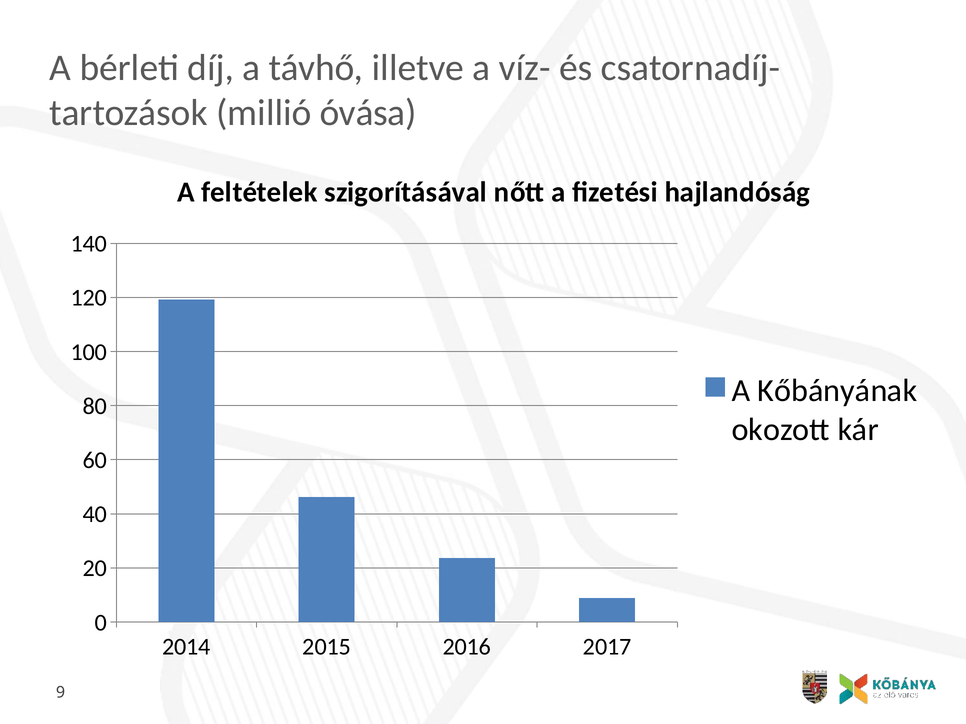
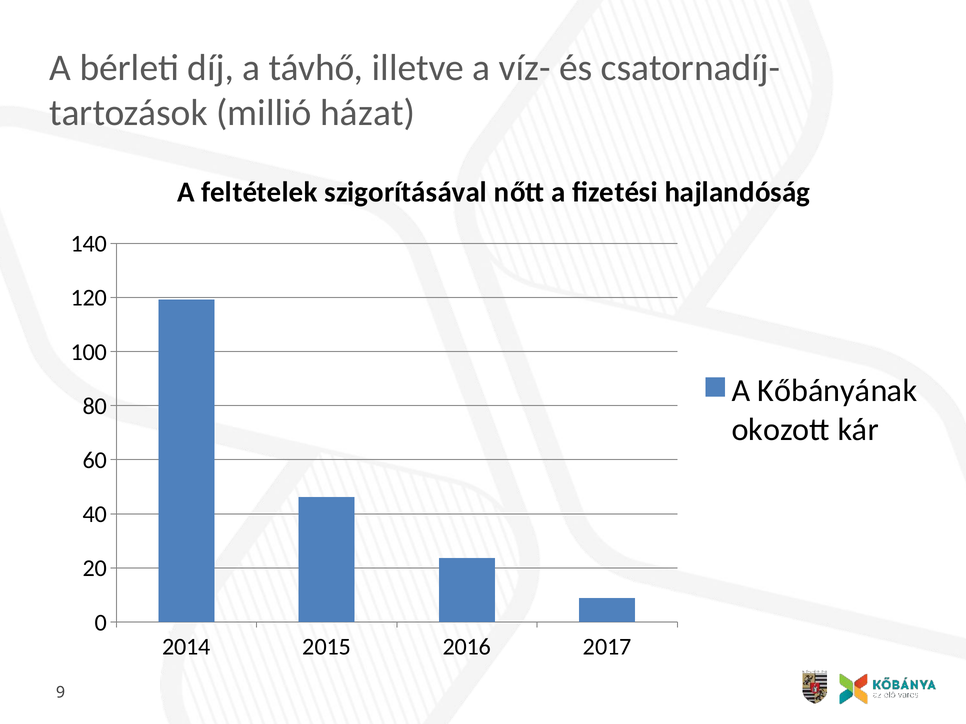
óvása: óvása -> házat
